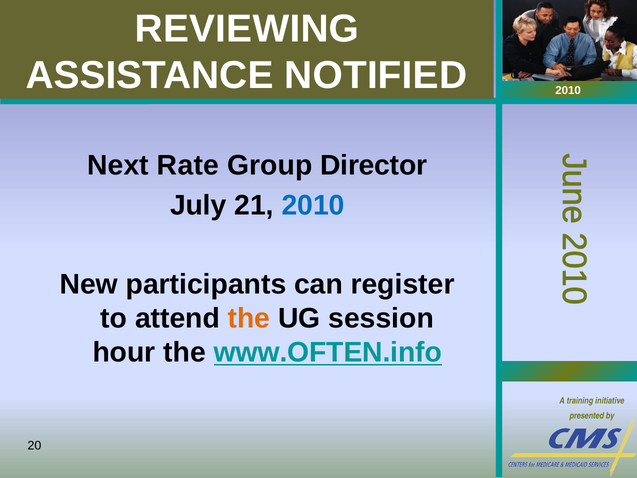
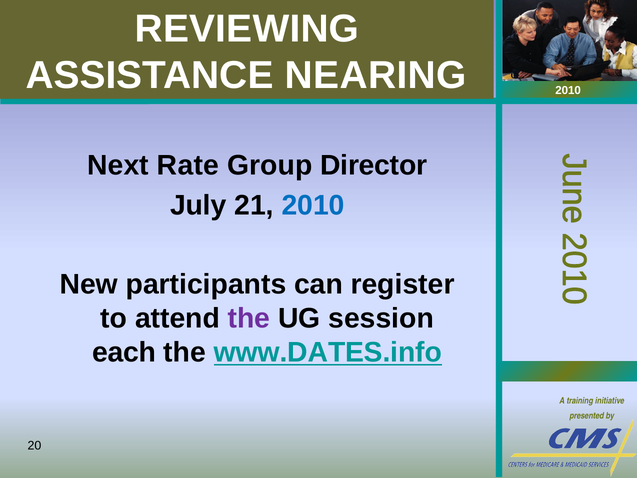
NOTIFIED: NOTIFIED -> NEARING
the at (249, 318) colour: orange -> purple
hour: hour -> each
www.OFTEN.info: www.OFTEN.info -> www.DATES.info
